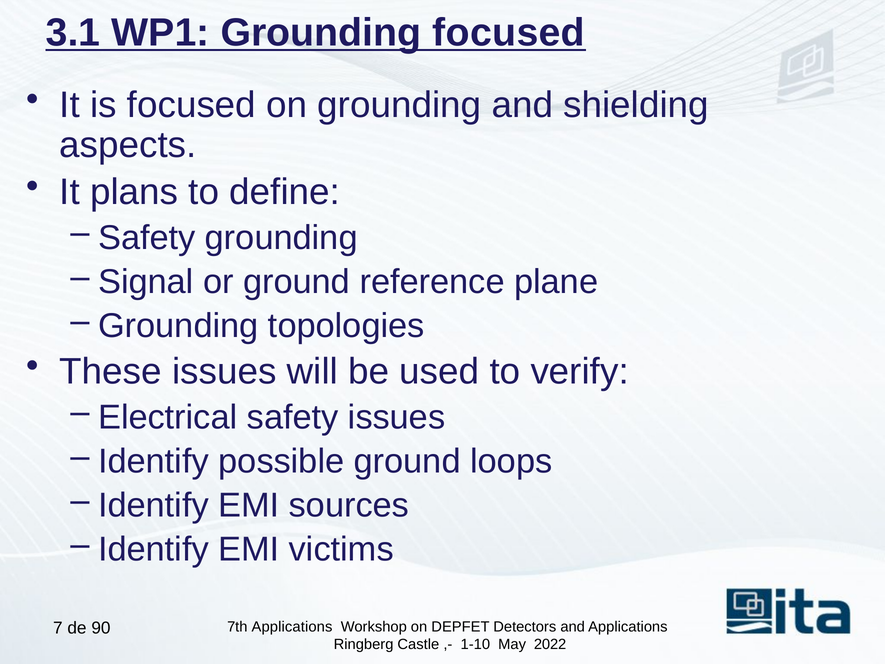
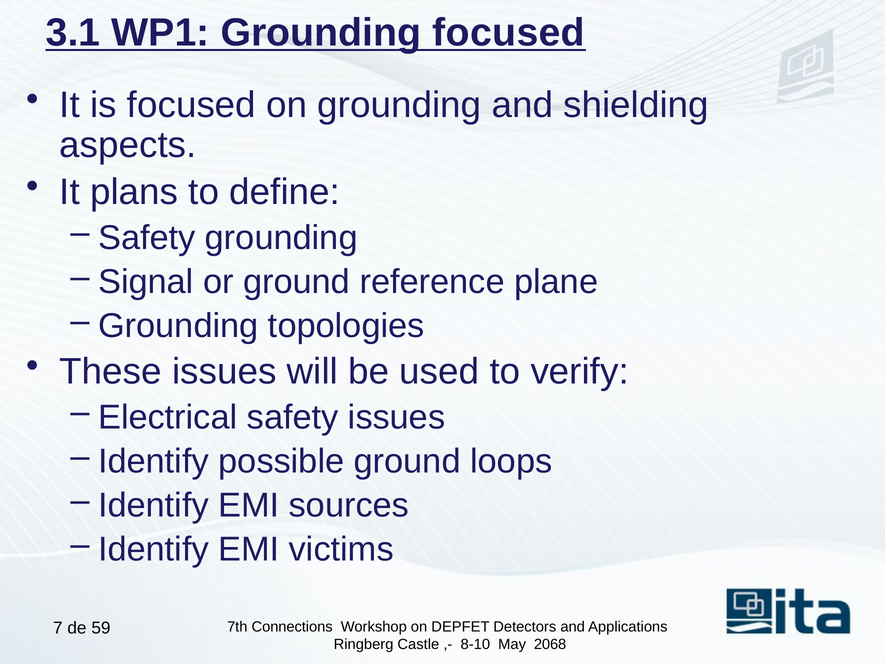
90: 90 -> 59
7th Applications: Applications -> Connections
1-10: 1-10 -> 8-10
2022: 2022 -> 2068
